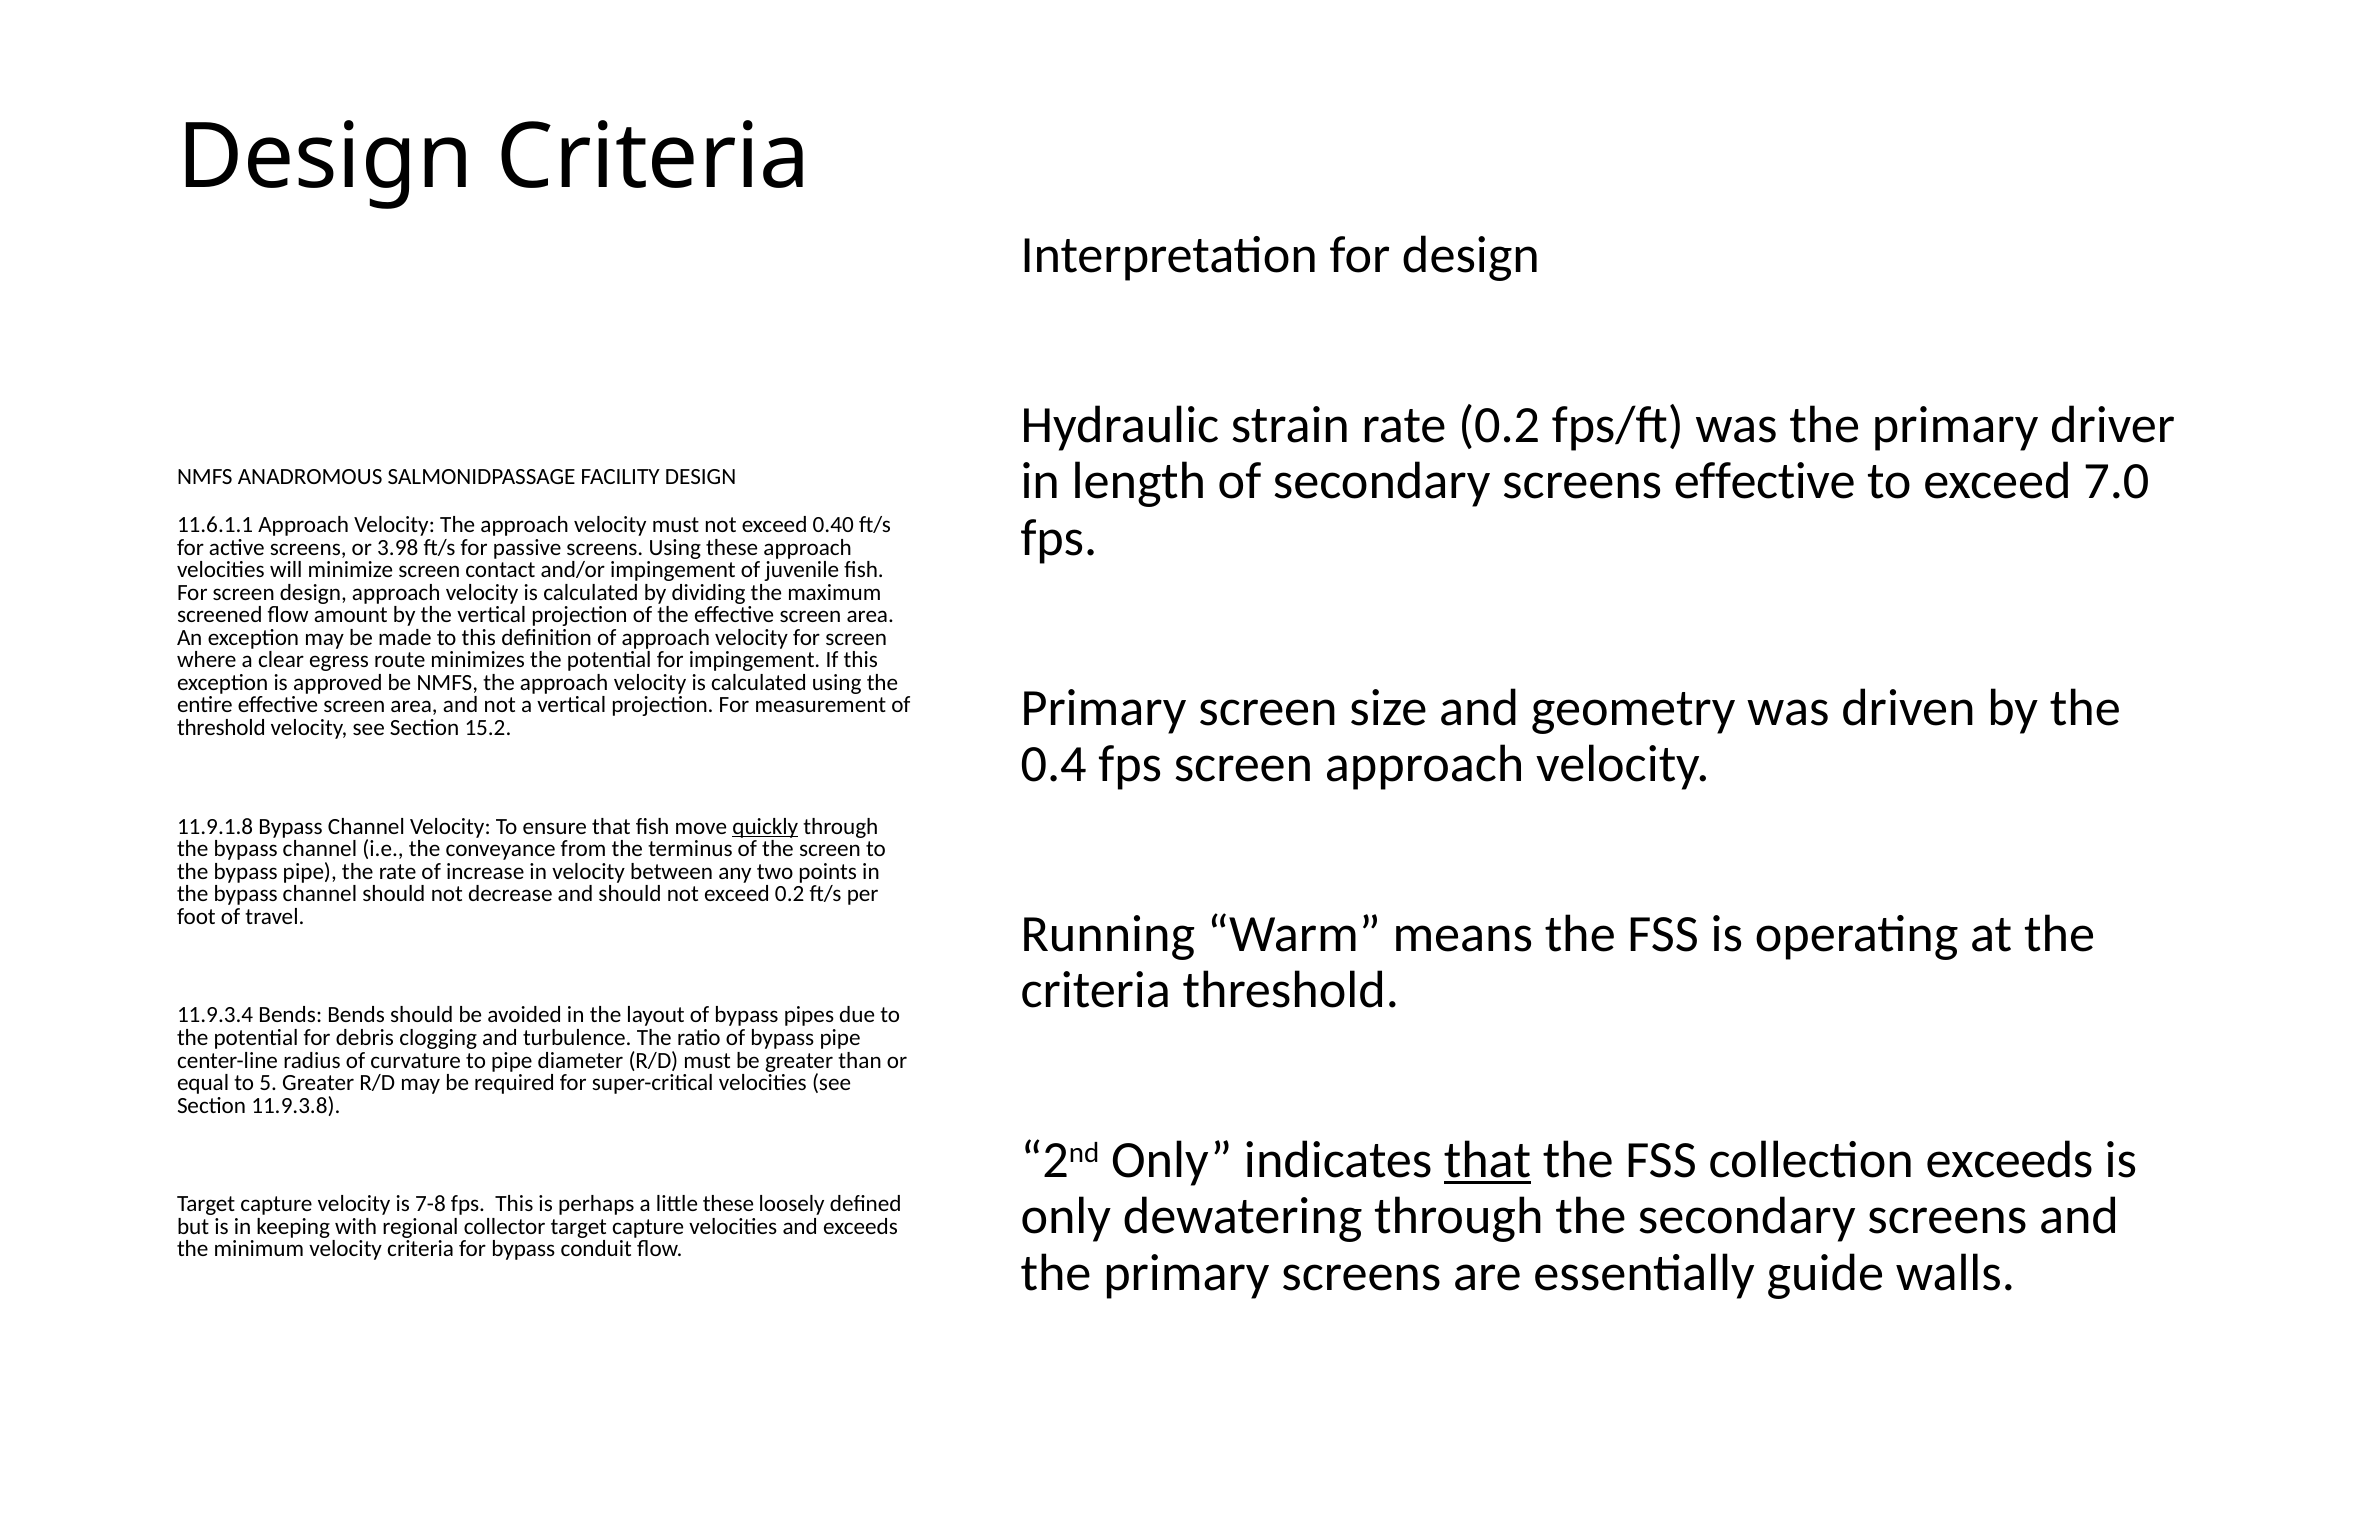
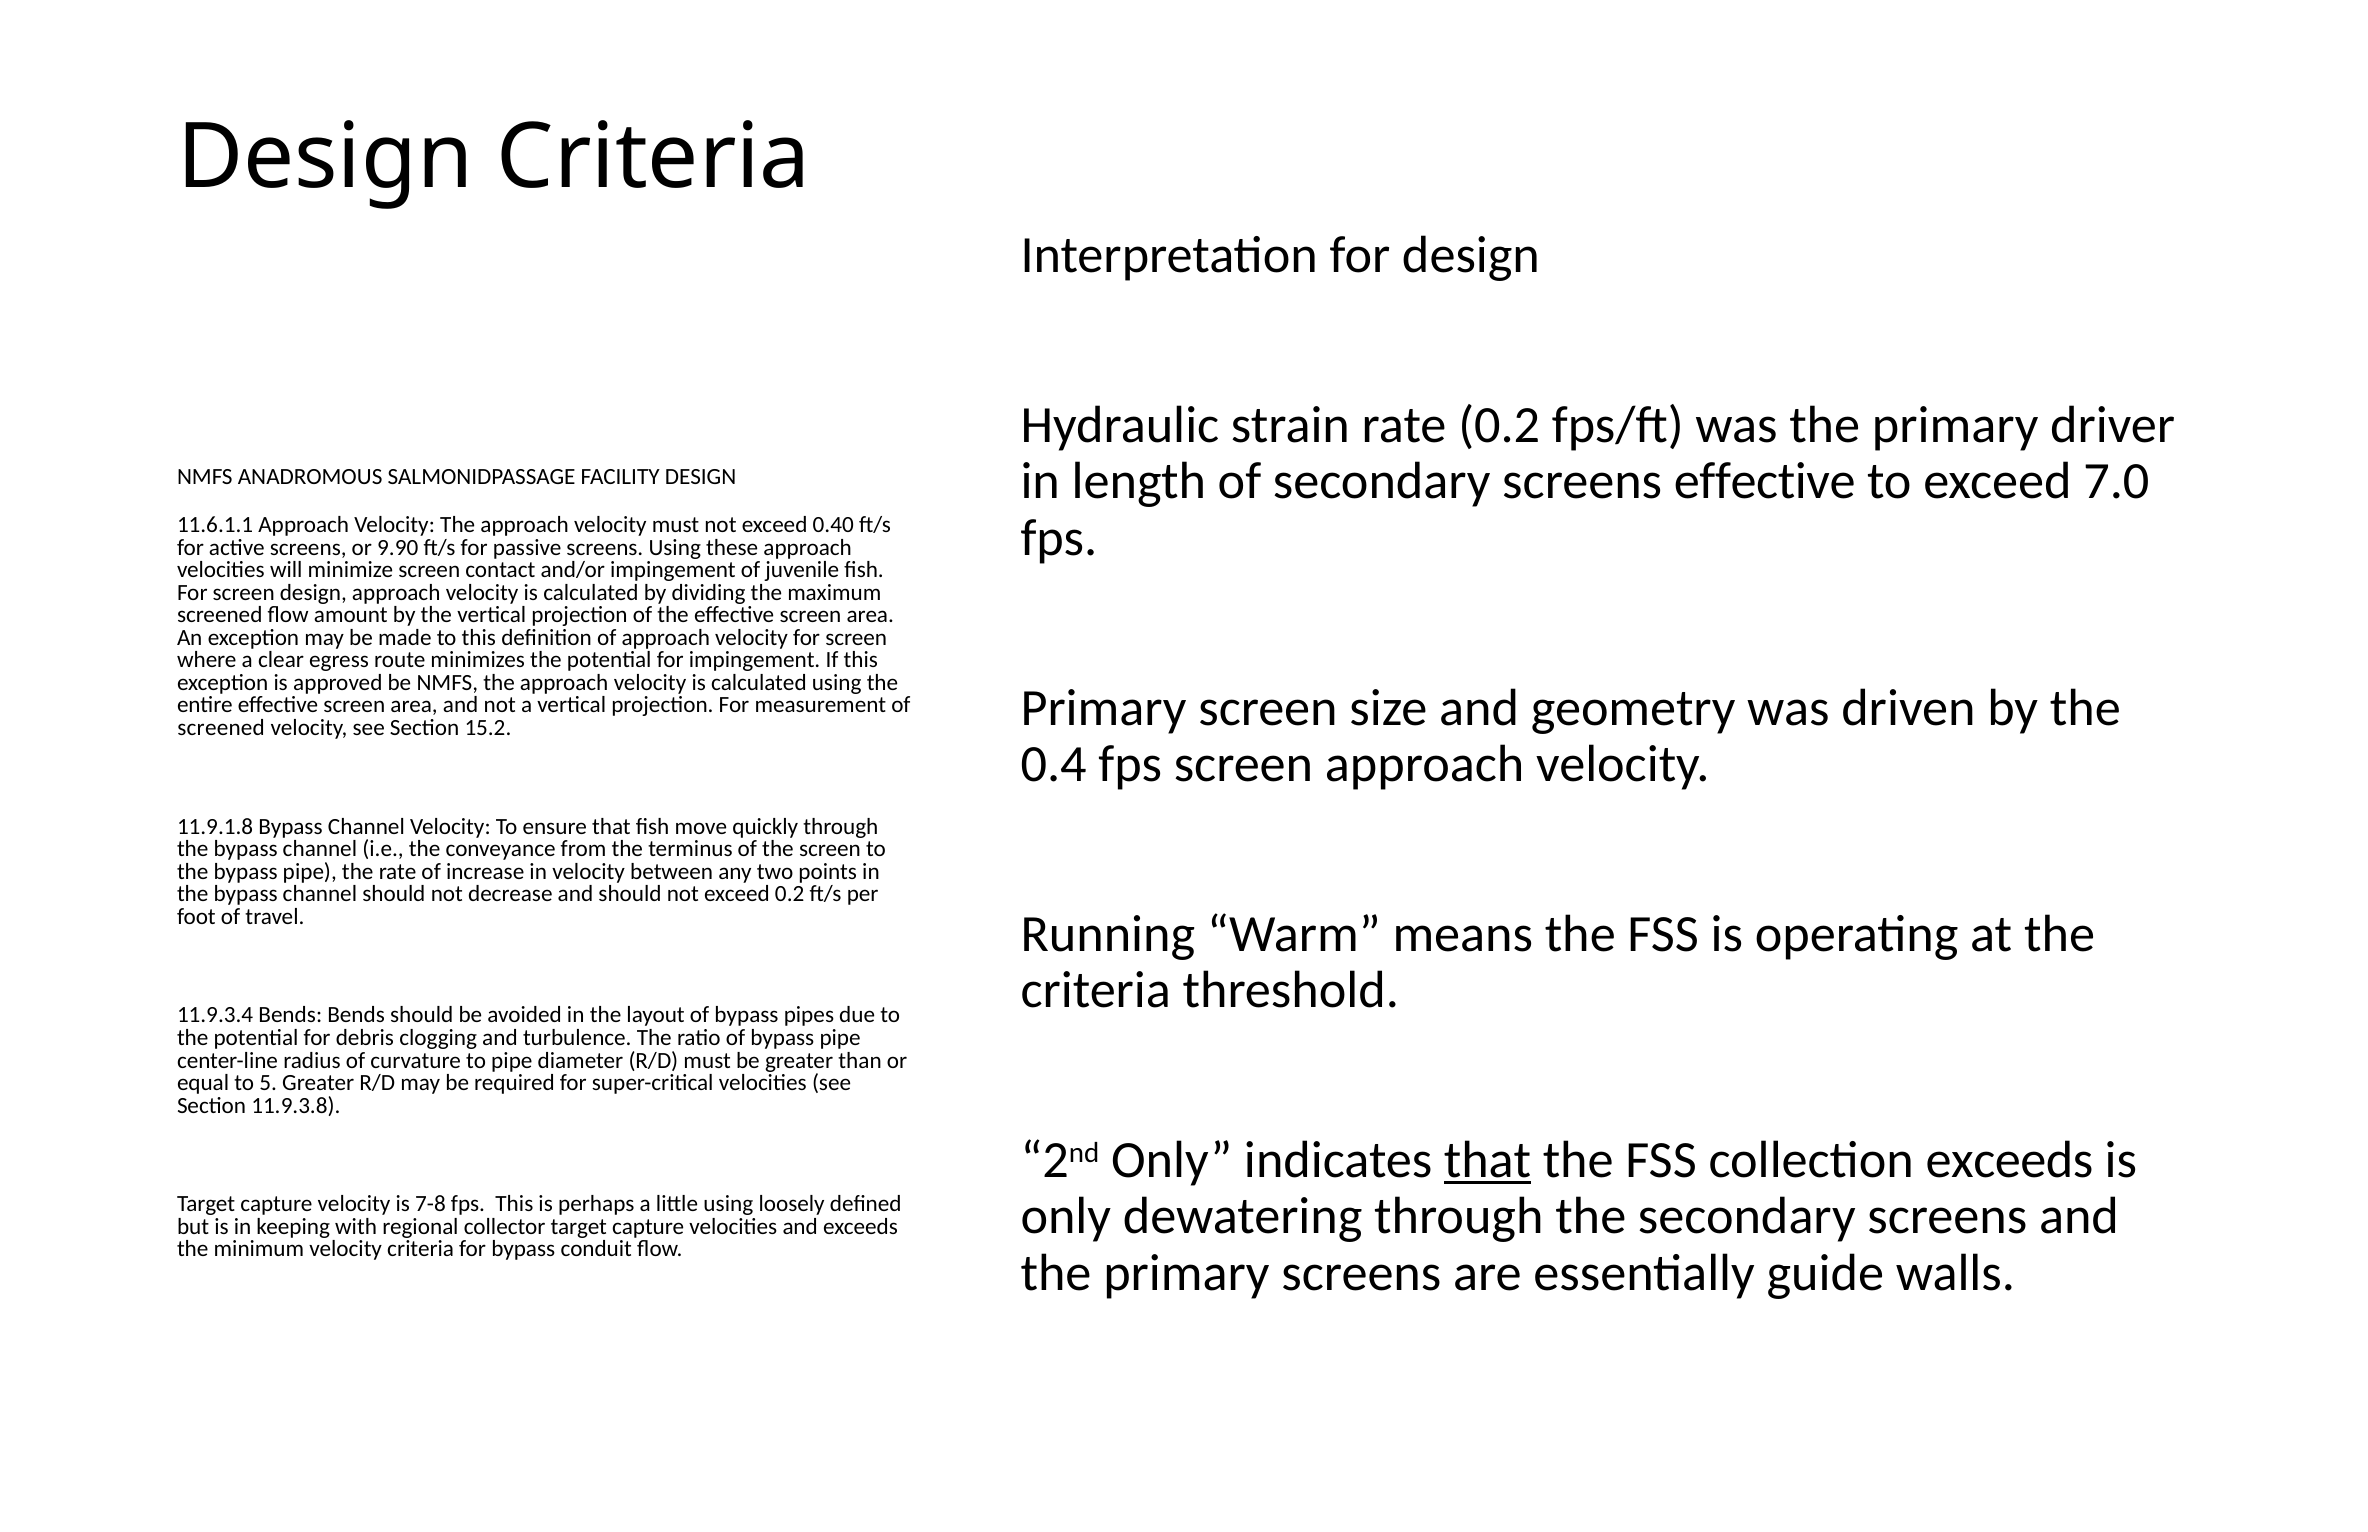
3.98: 3.98 -> 9.90
threshold at (221, 728): threshold -> screened
quickly underline: present -> none
little these: these -> using
